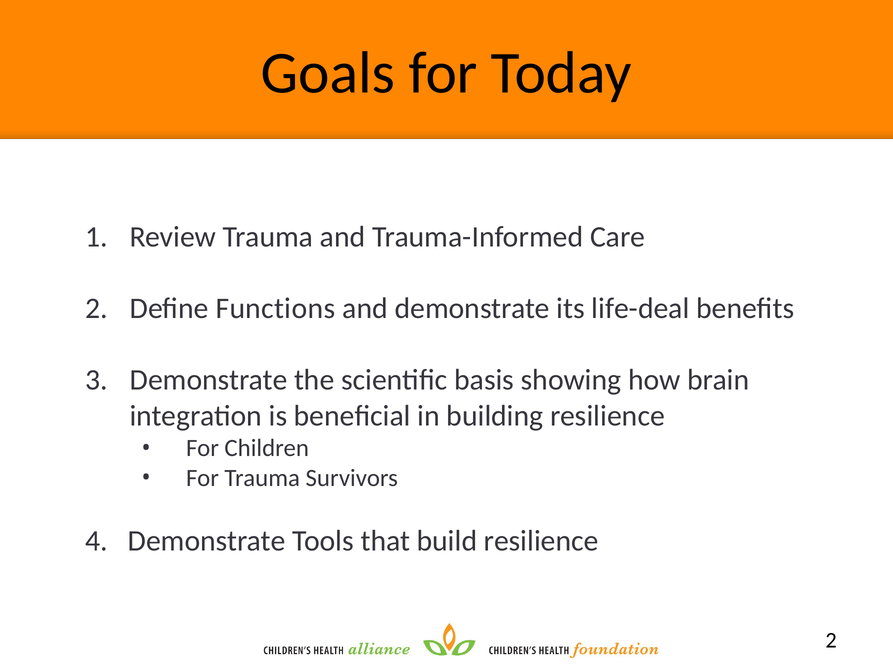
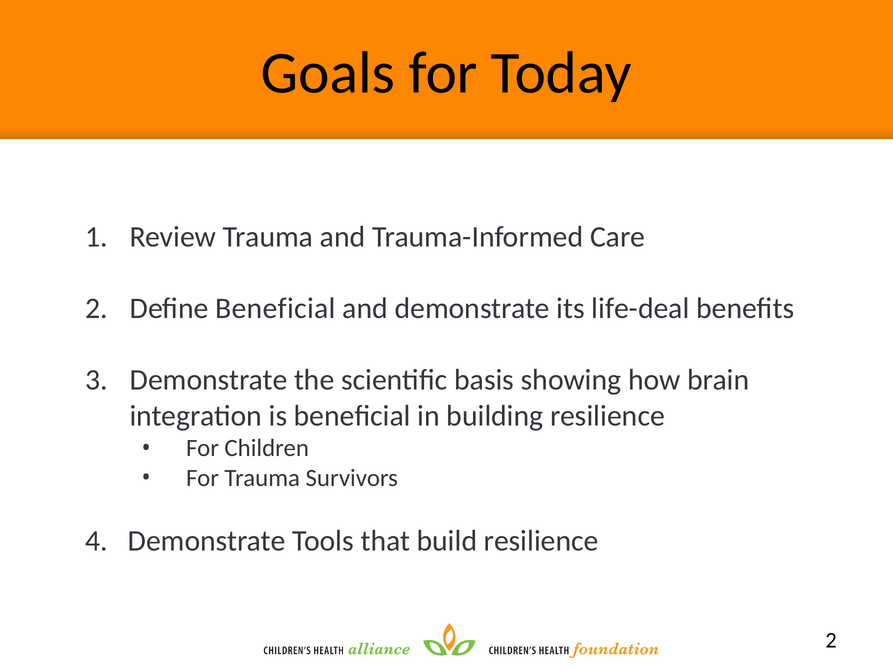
Define Functions: Functions -> Beneficial
